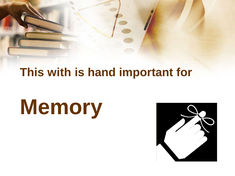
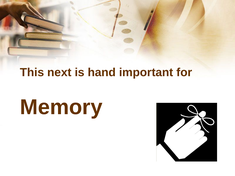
with: with -> next
